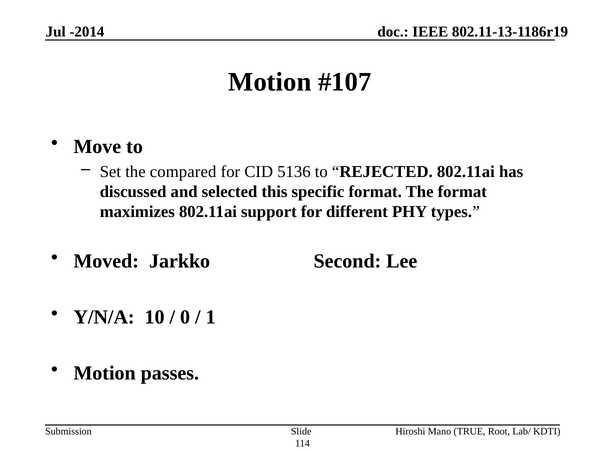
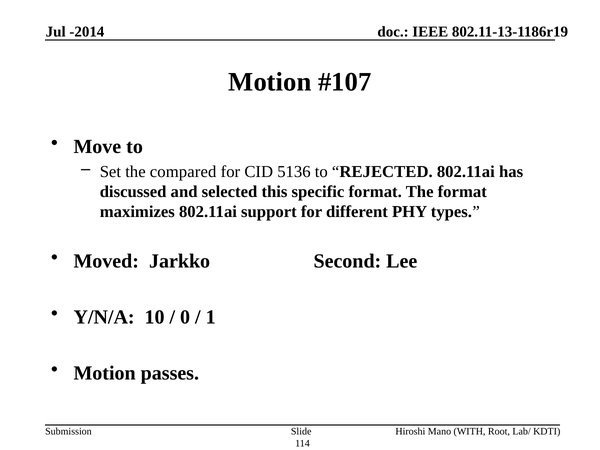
TRUE: TRUE -> WITH
